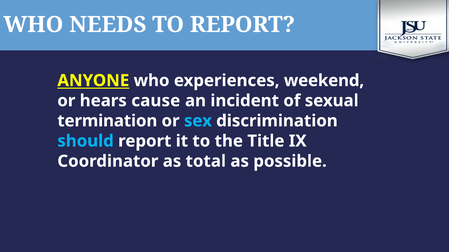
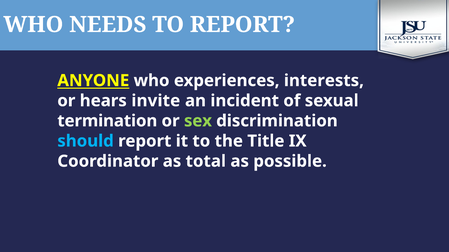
weekend: weekend -> interests
cause: cause -> invite
sex colour: light blue -> light green
